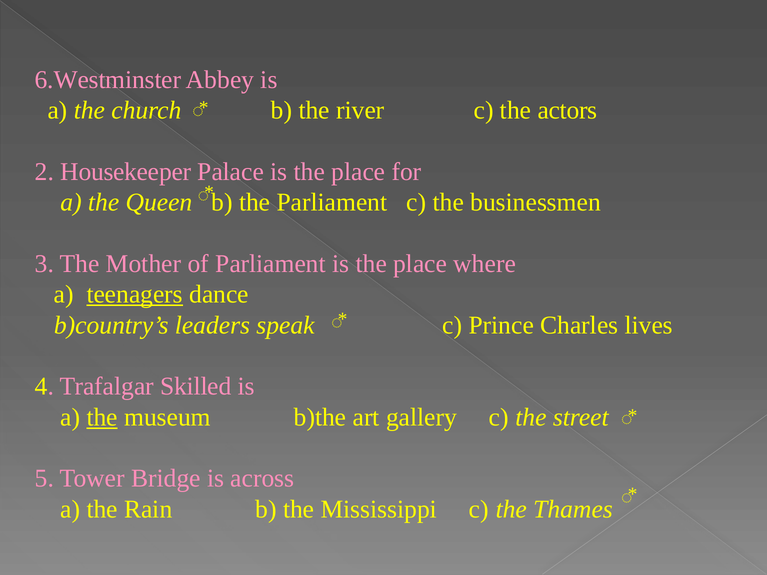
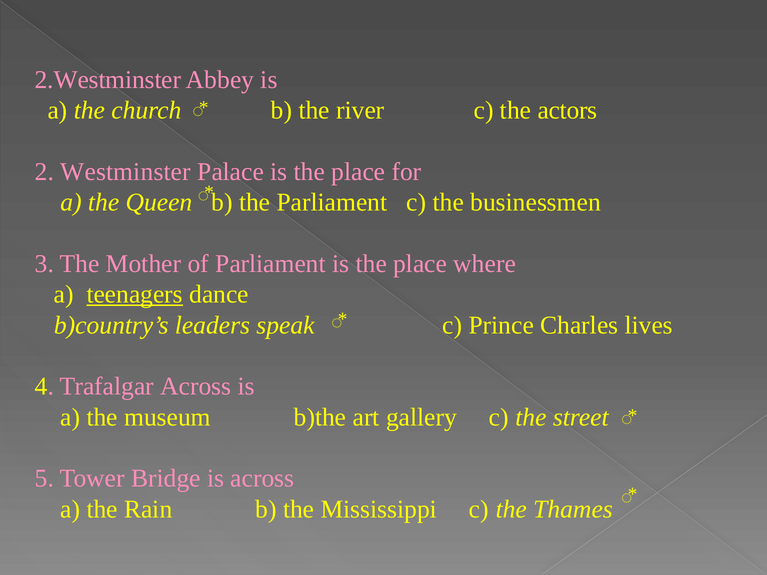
6.Westminster: 6.Westminster -> 2.Westminster
Housekeeper: Housekeeper -> Westminster
Trafalgar Skilled: Skilled -> Across
the at (102, 417) underline: present -> none
